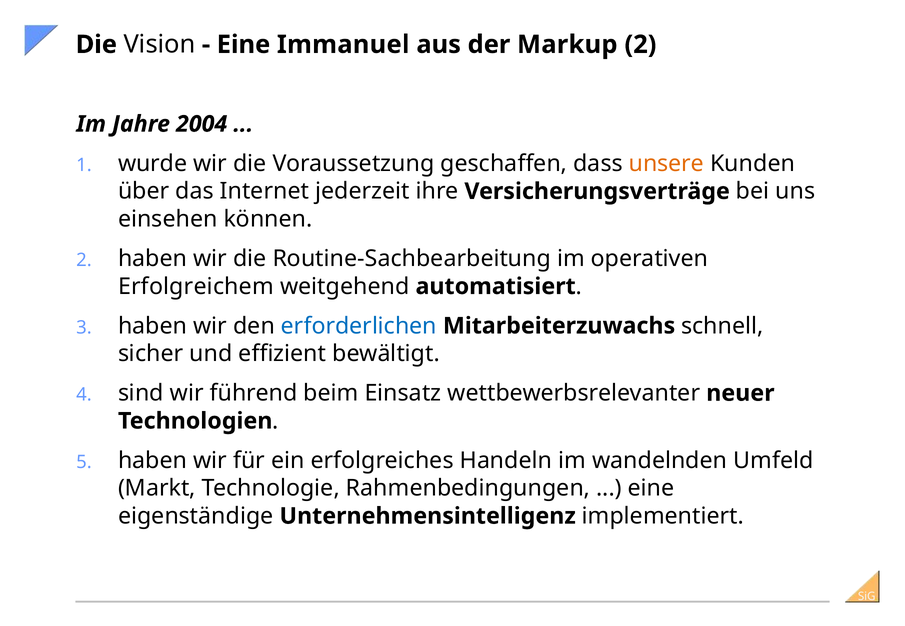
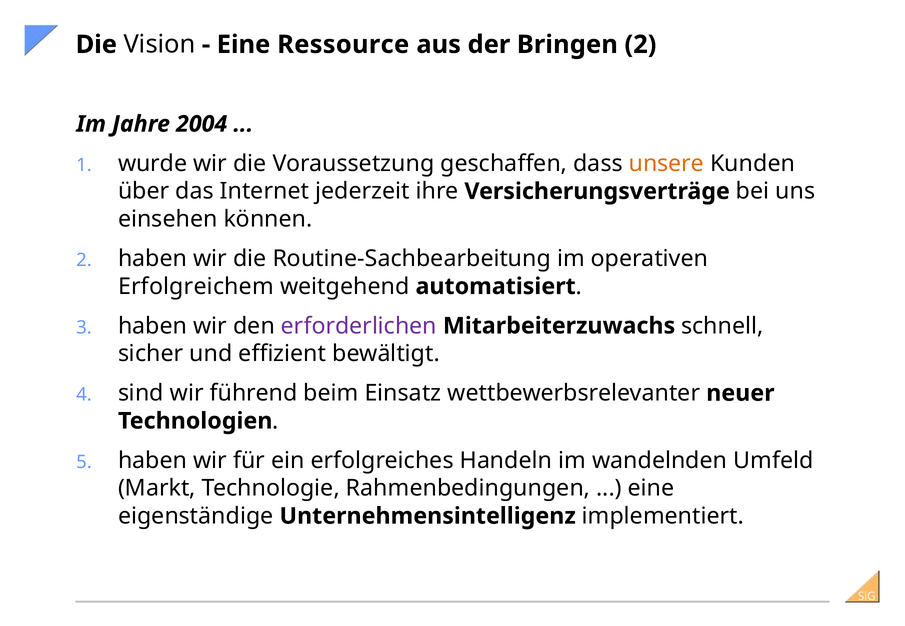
Immanuel: Immanuel -> Ressource
Markup: Markup -> Bringen
erforderlichen colour: blue -> purple
